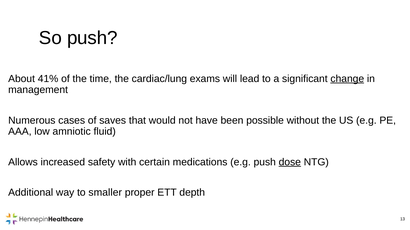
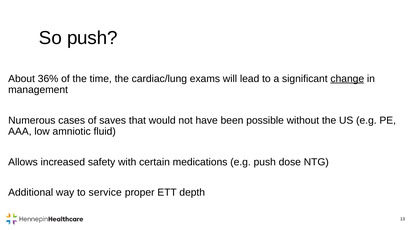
41%: 41% -> 36%
dose underline: present -> none
smaller: smaller -> service
